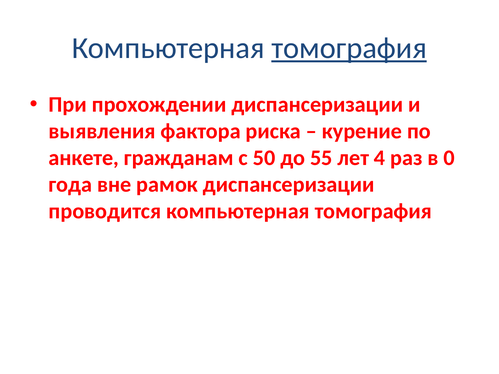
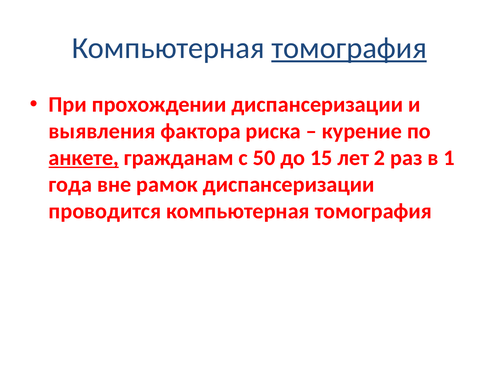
анкете underline: none -> present
55: 55 -> 15
4: 4 -> 2
0: 0 -> 1
